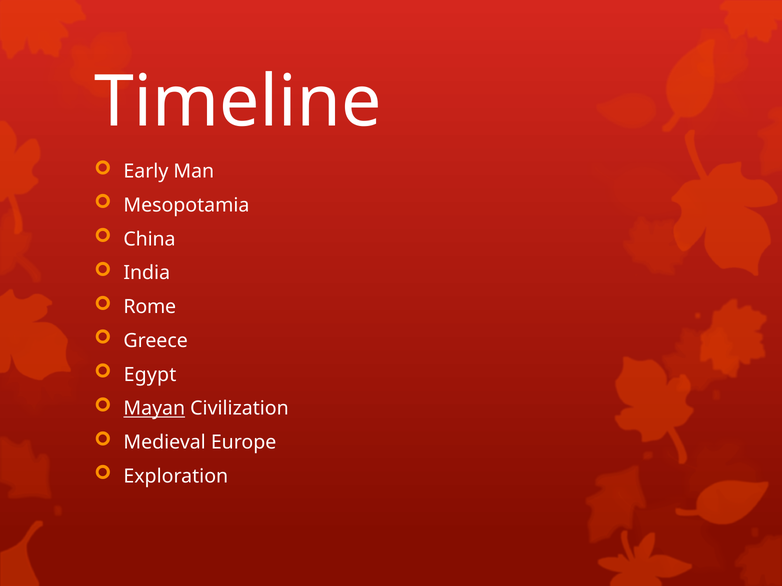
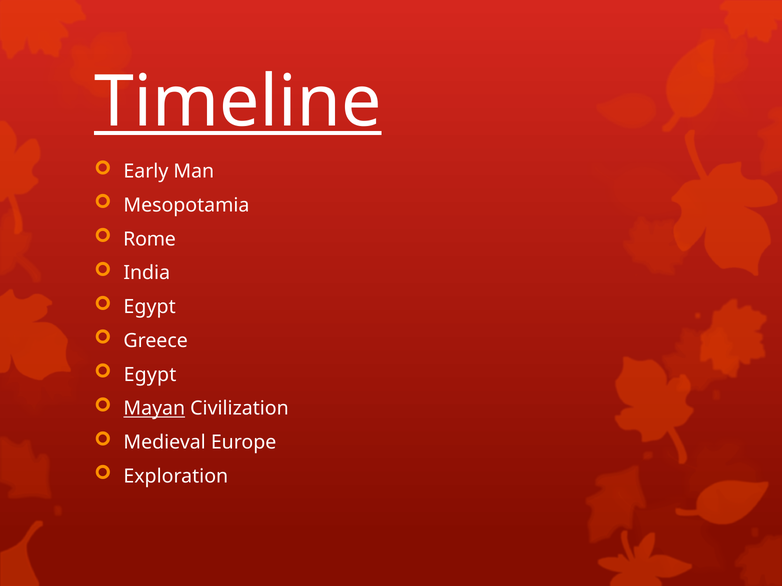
Timeline underline: none -> present
China: China -> Rome
Rome at (150, 307): Rome -> Egypt
